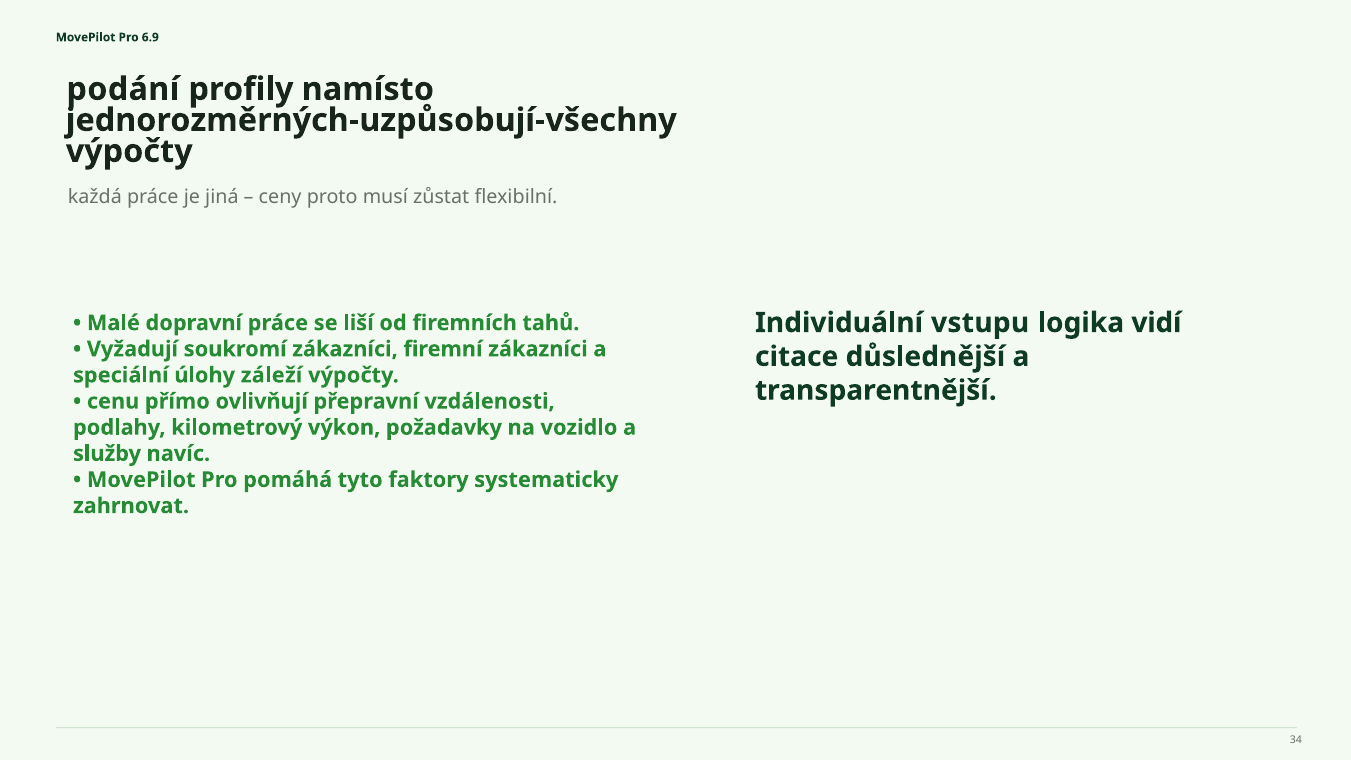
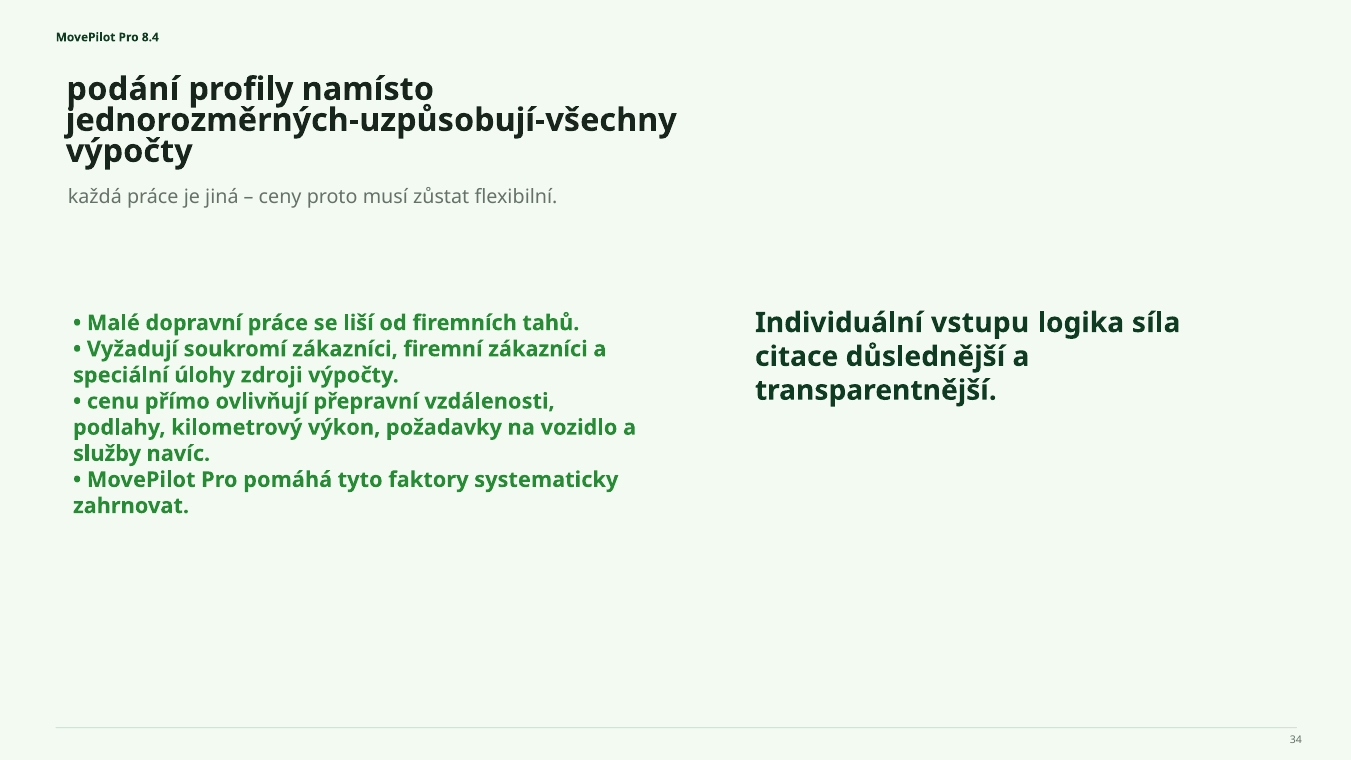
6.9: 6.9 -> 8.4
vidí: vidí -> síla
záleží: záleží -> zdroji
